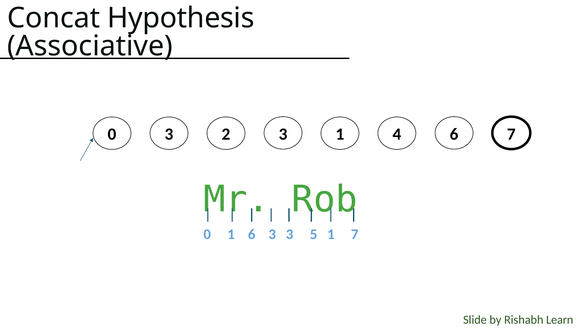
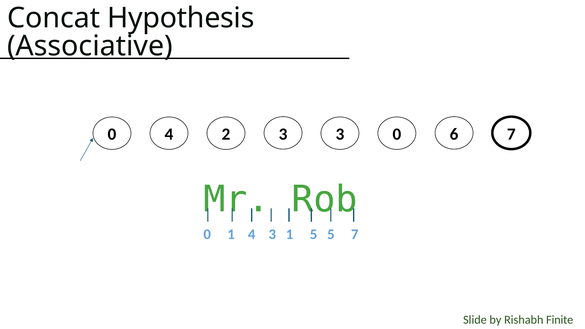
3 4: 4 -> 0
0 3: 3 -> 4
2 1: 1 -> 3
1 6: 6 -> 4
3 3: 3 -> 1
5 1: 1 -> 5
Learn: Learn -> Finite
